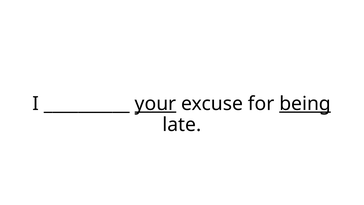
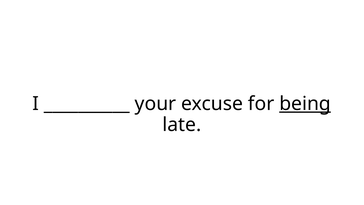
your underline: present -> none
